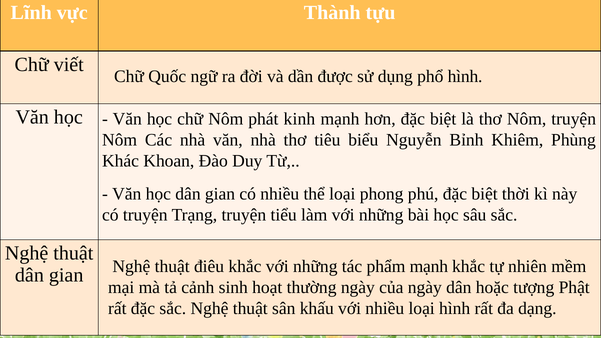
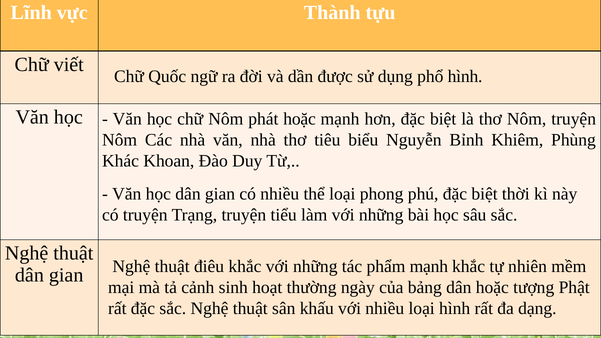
phát kinh: kinh -> hoặc
của ngày: ngày -> bảng
